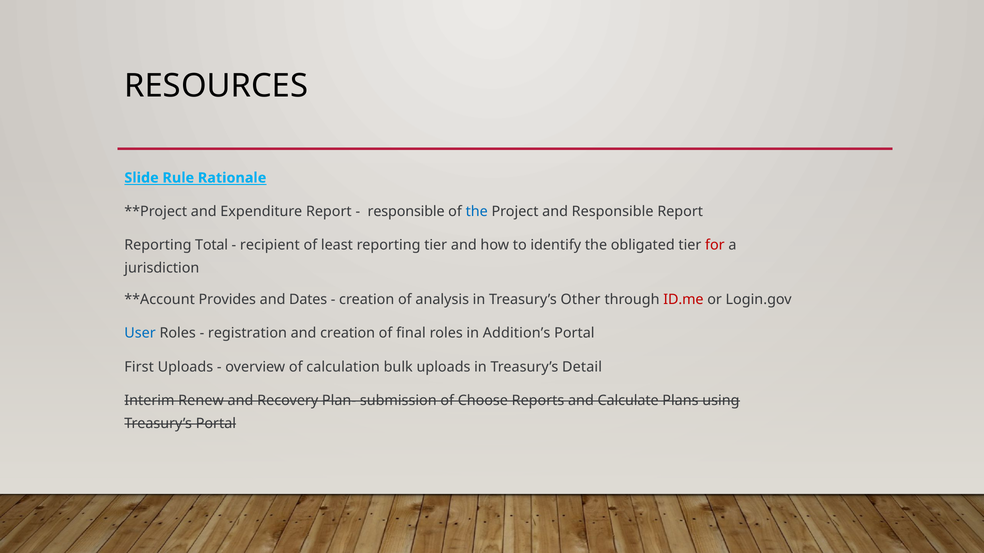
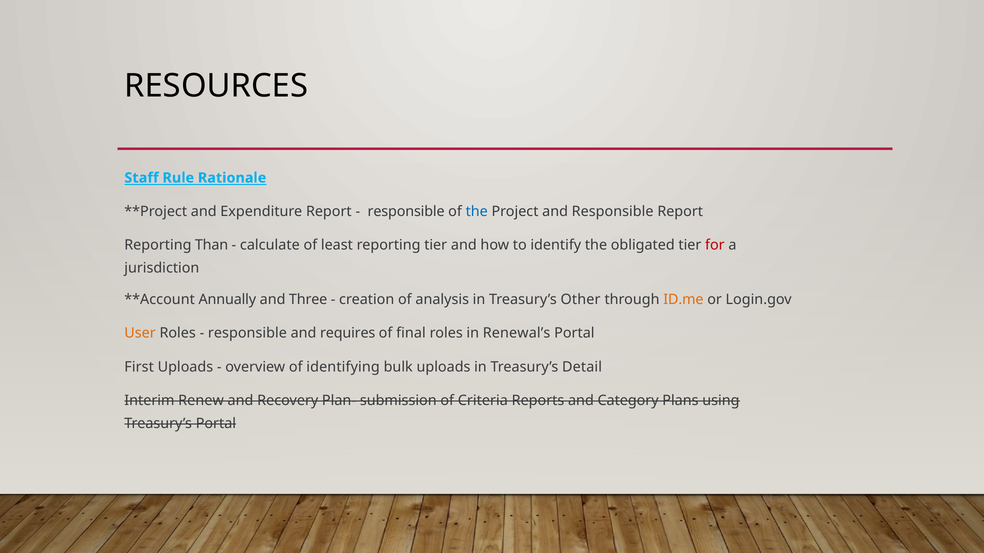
Slide: Slide -> Staff
Total: Total -> Than
recipient: recipient -> calculate
Provides: Provides -> Annually
Dates: Dates -> Three
ID.me colour: red -> orange
User colour: blue -> orange
registration at (247, 333): registration -> responsible
and creation: creation -> requires
Addition’s: Addition’s -> Renewal’s
calculation: calculation -> identifying
Choose: Choose -> Criteria
Calculate: Calculate -> Category
